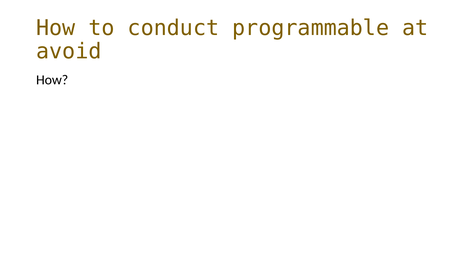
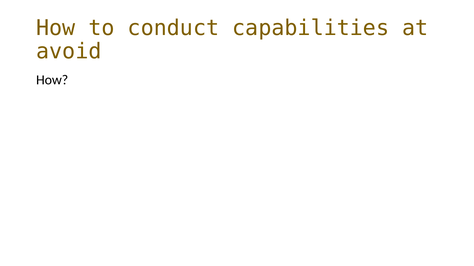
programmable: programmable -> capabilities
